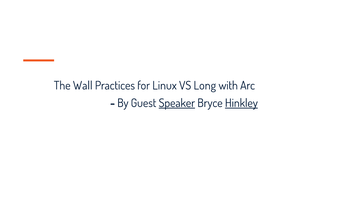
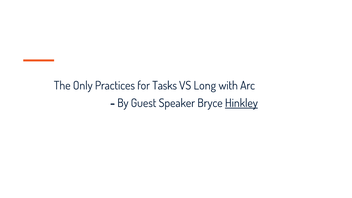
Wall: Wall -> Only
Linux: Linux -> Tasks
Speaker underline: present -> none
